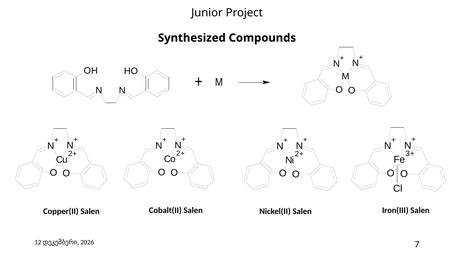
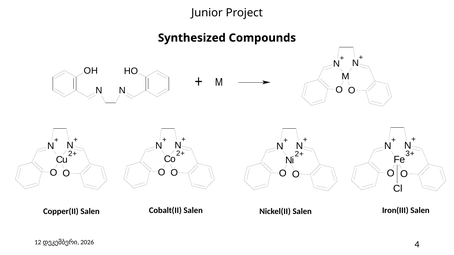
7: 7 -> 4
